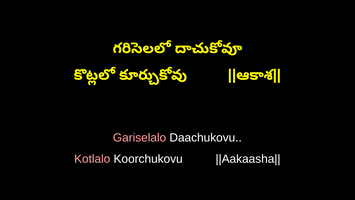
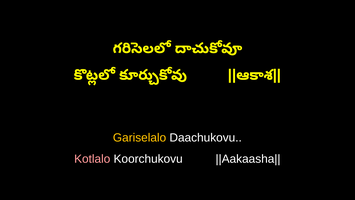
Gariselalo colour: pink -> yellow
